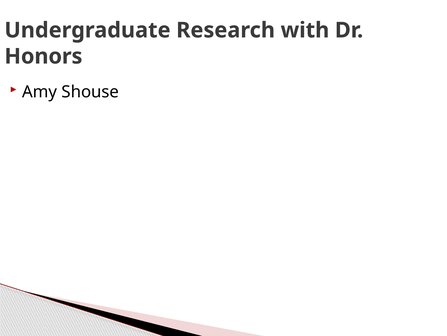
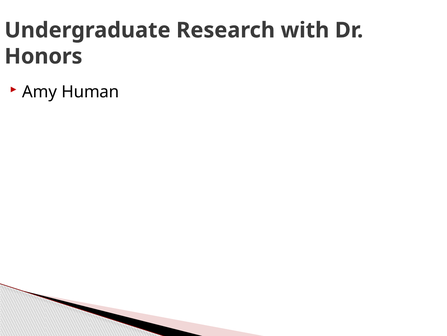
Shouse: Shouse -> Human
